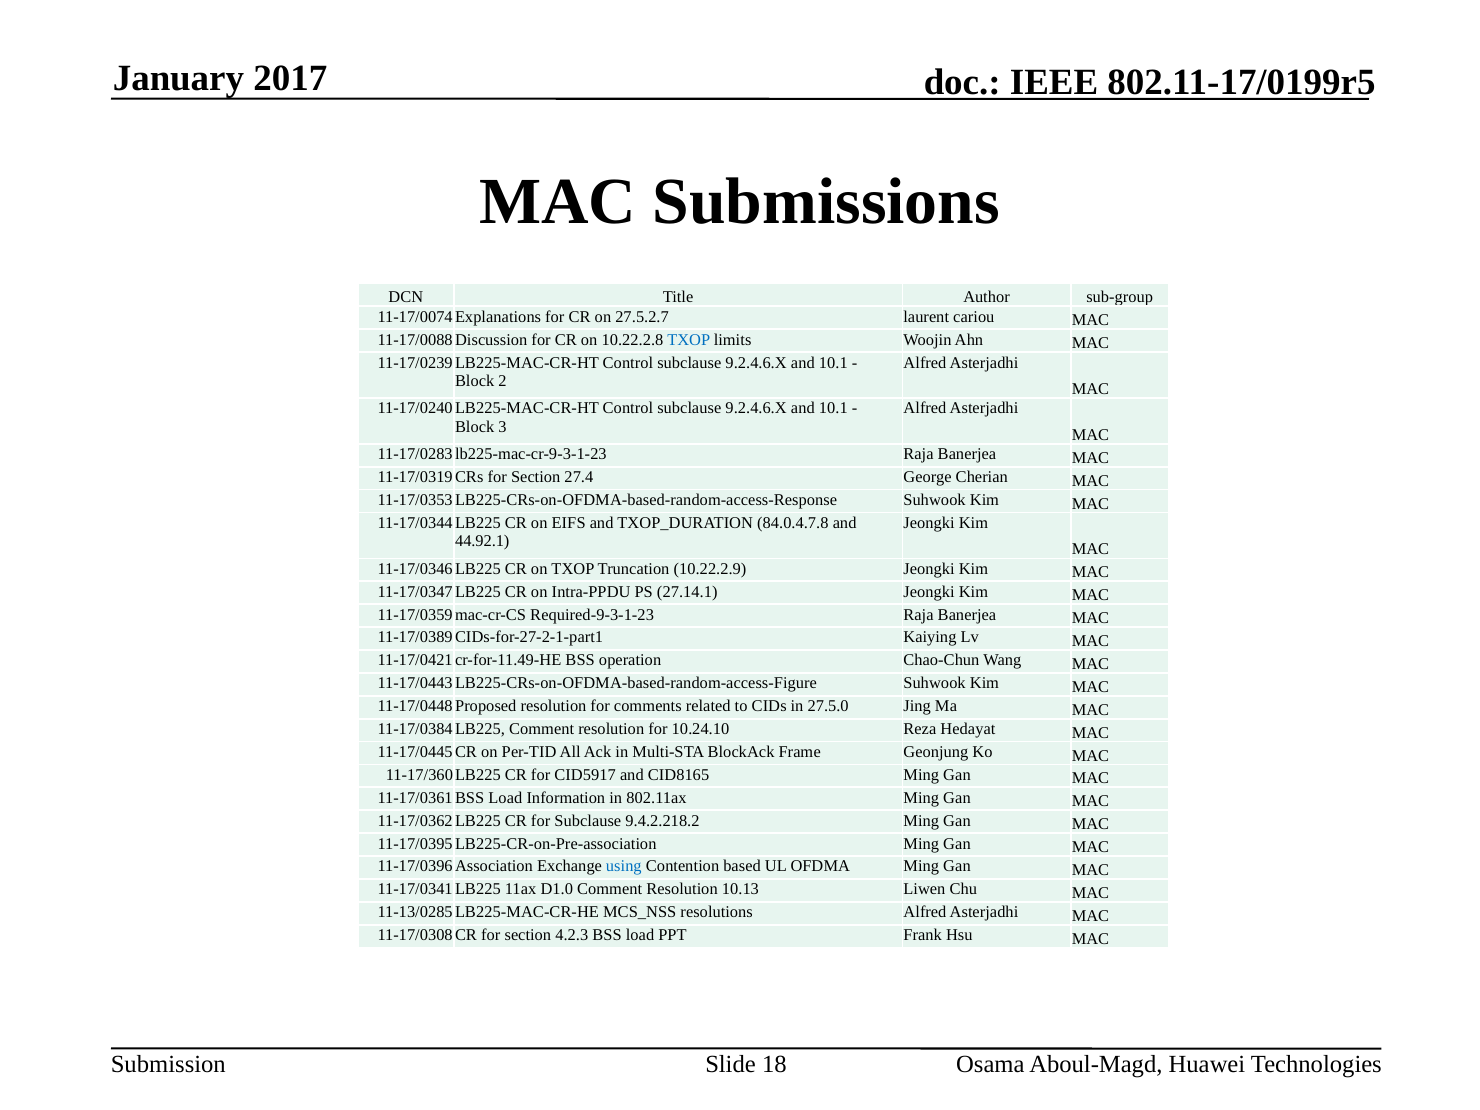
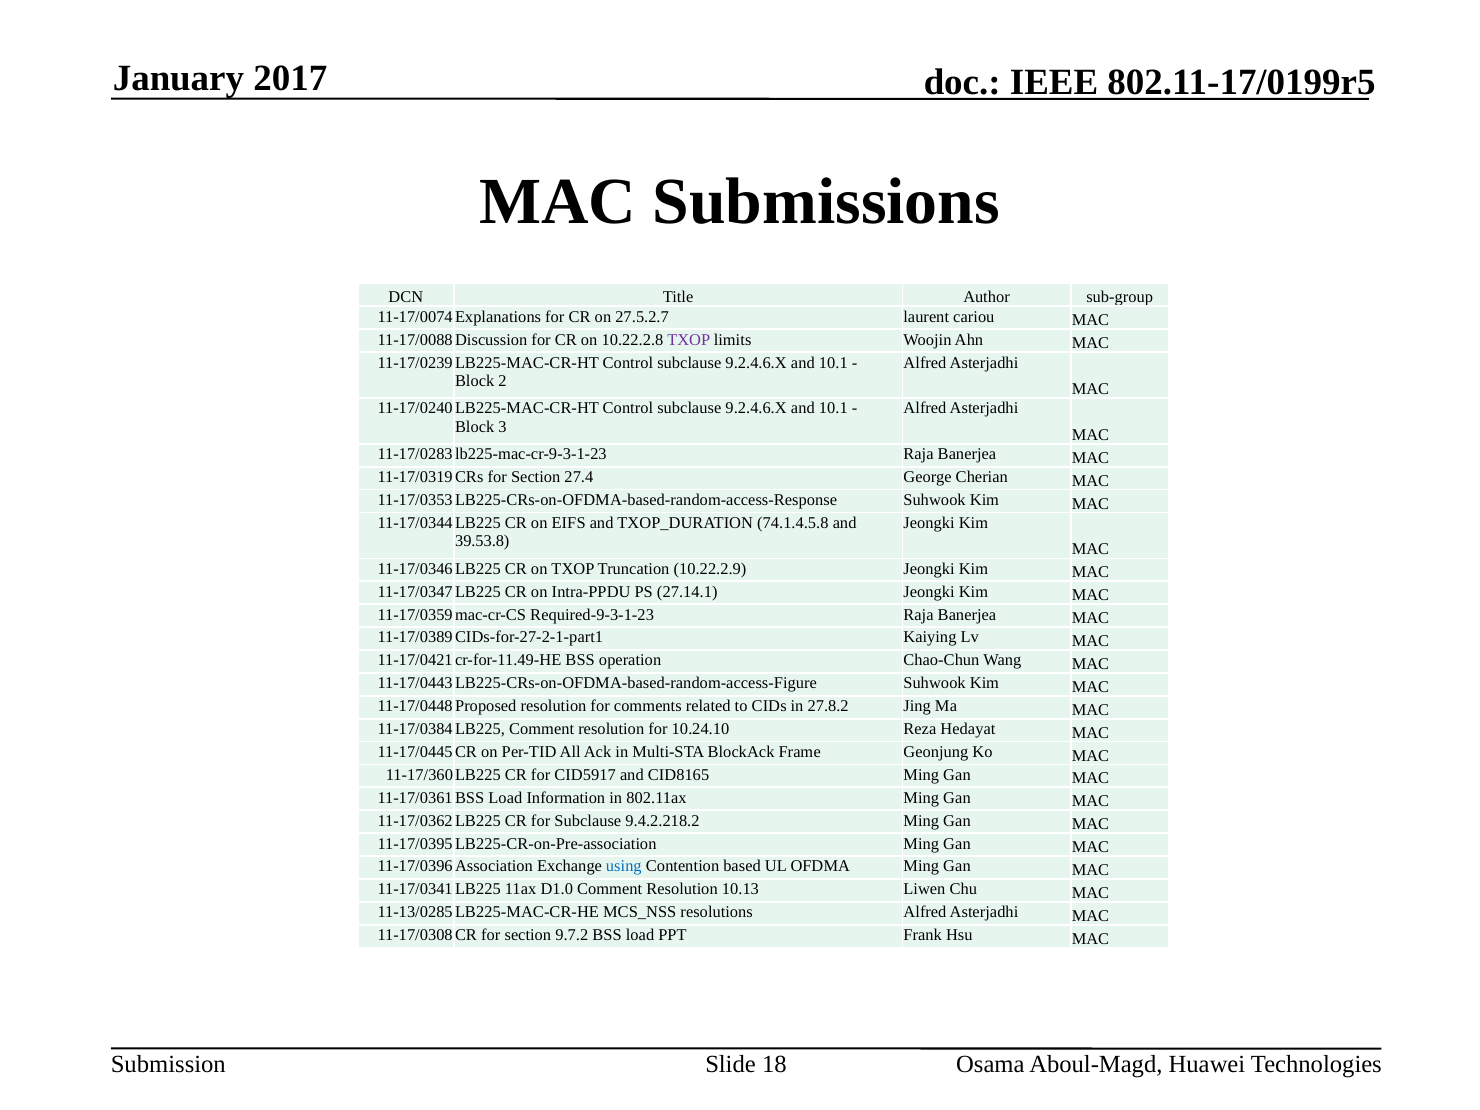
TXOP at (689, 340) colour: blue -> purple
84.0.4.7.8: 84.0.4.7.8 -> 74.1.4.5.8
44.92.1: 44.92.1 -> 39.53.8
27.5.0: 27.5.0 -> 27.8.2
4.2.3: 4.2.3 -> 9.7.2
